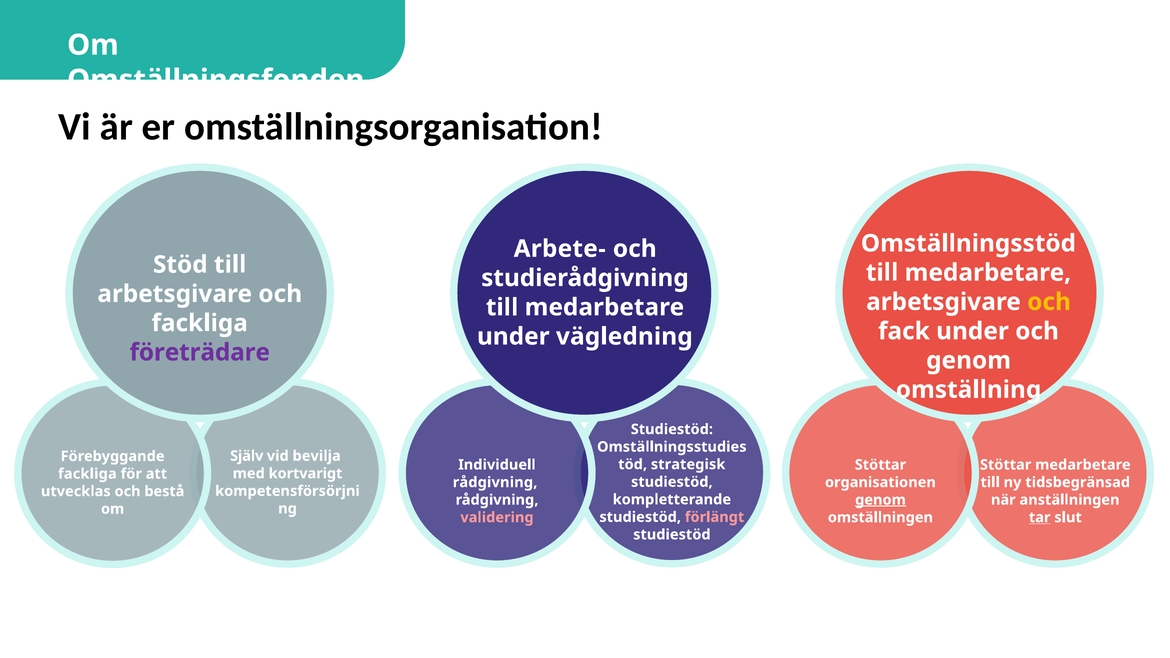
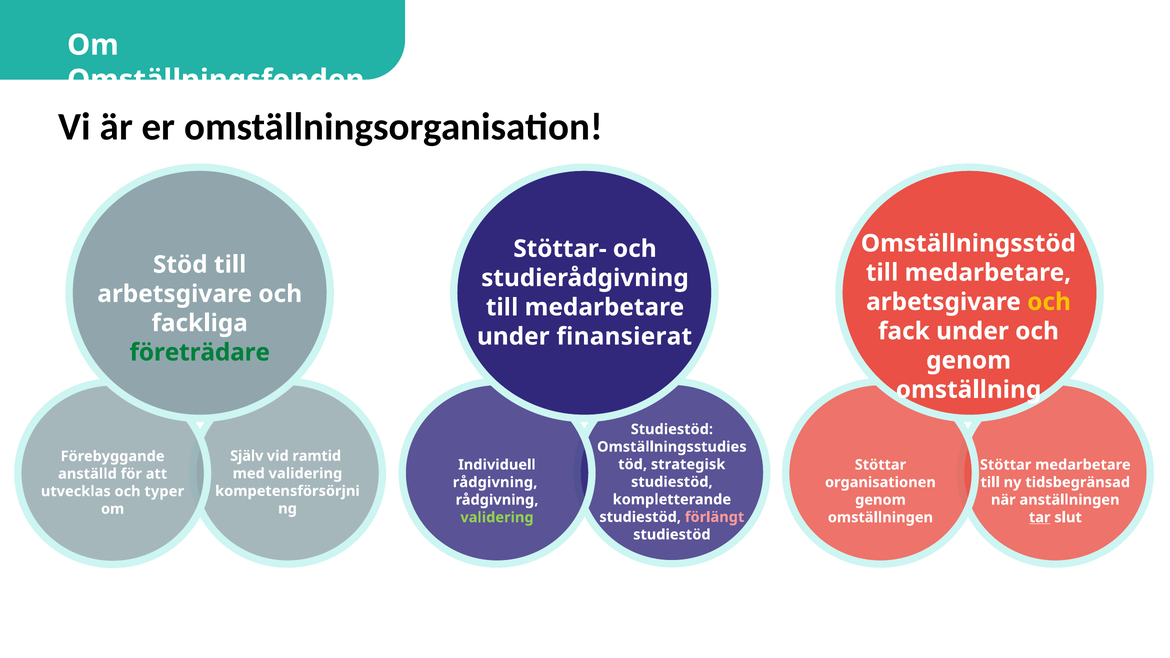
Arbete-: Arbete- -> Stöttar-
vägledning: vägledning -> finansierat
företrädare colour: purple -> green
bevilja: bevilja -> ramtid
med kortvarigt: kortvarigt -> validering
fackliga at (87, 474): fackliga -> anställd
bestå: bestå -> typer
genom at (880, 500) underline: present -> none
validering at (497, 518) colour: pink -> light green
